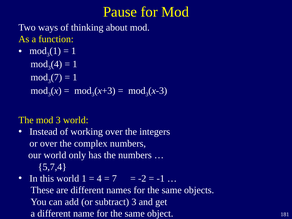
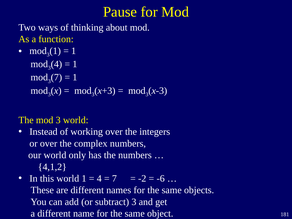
5,7,4: 5,7,4 -> 4,1,2
-1: -1 -> -6
